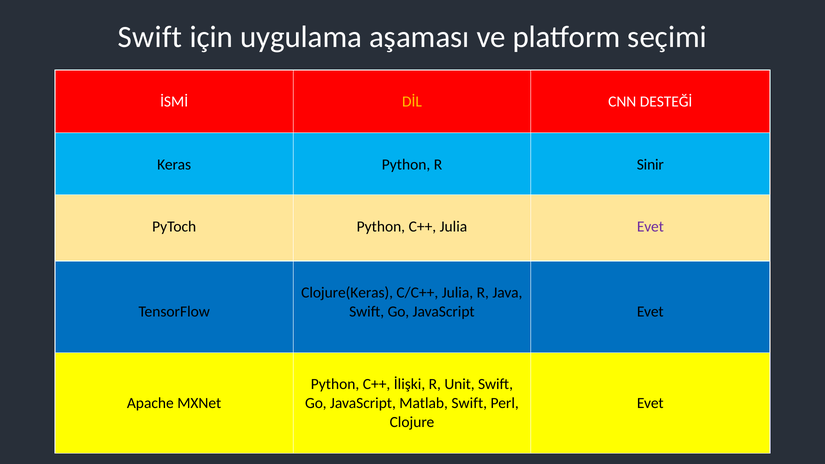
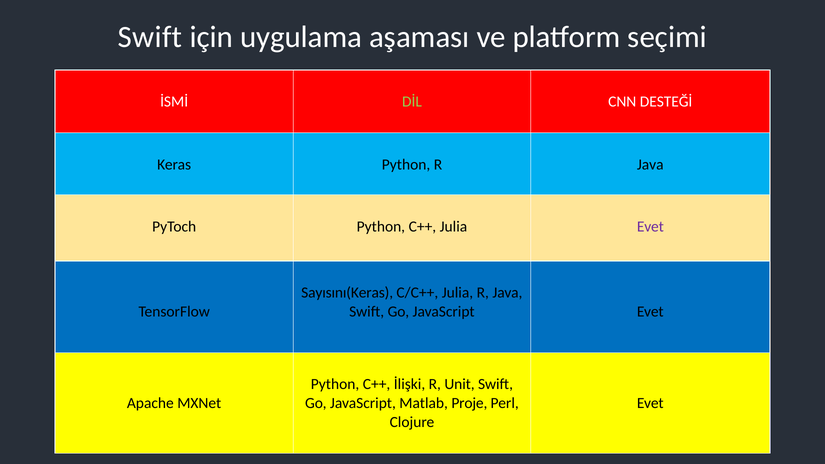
DİL colour: yellow -> light green
Python R Sinir: Sinir -> Java
Clojure(Keras: Clojure(Keras -> Sayısını(Keras
Matlab Swift: Swift -> Proje
